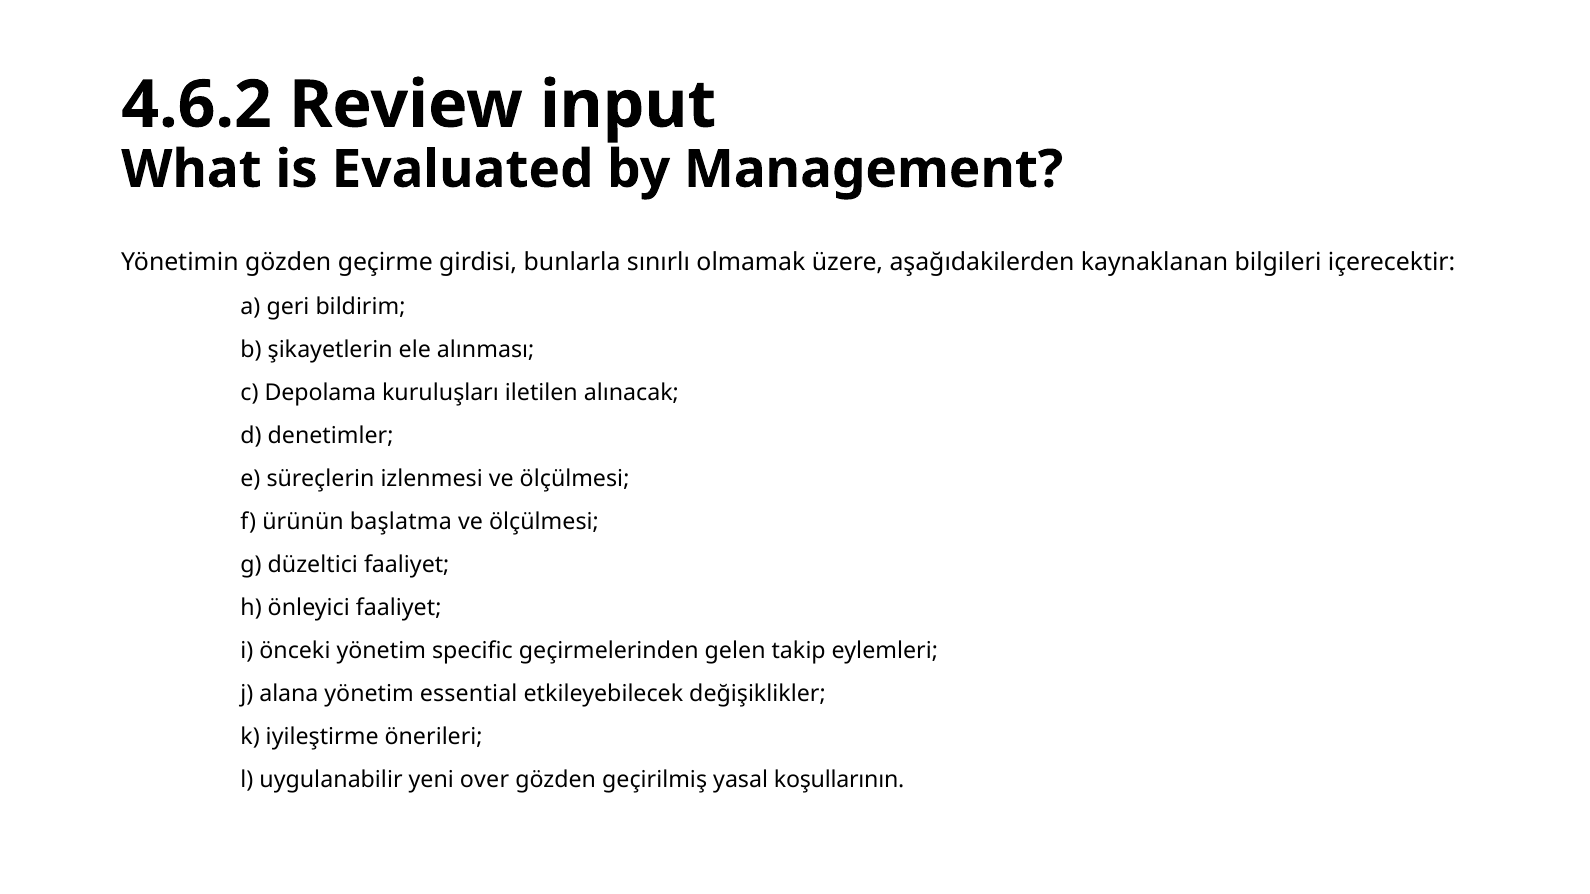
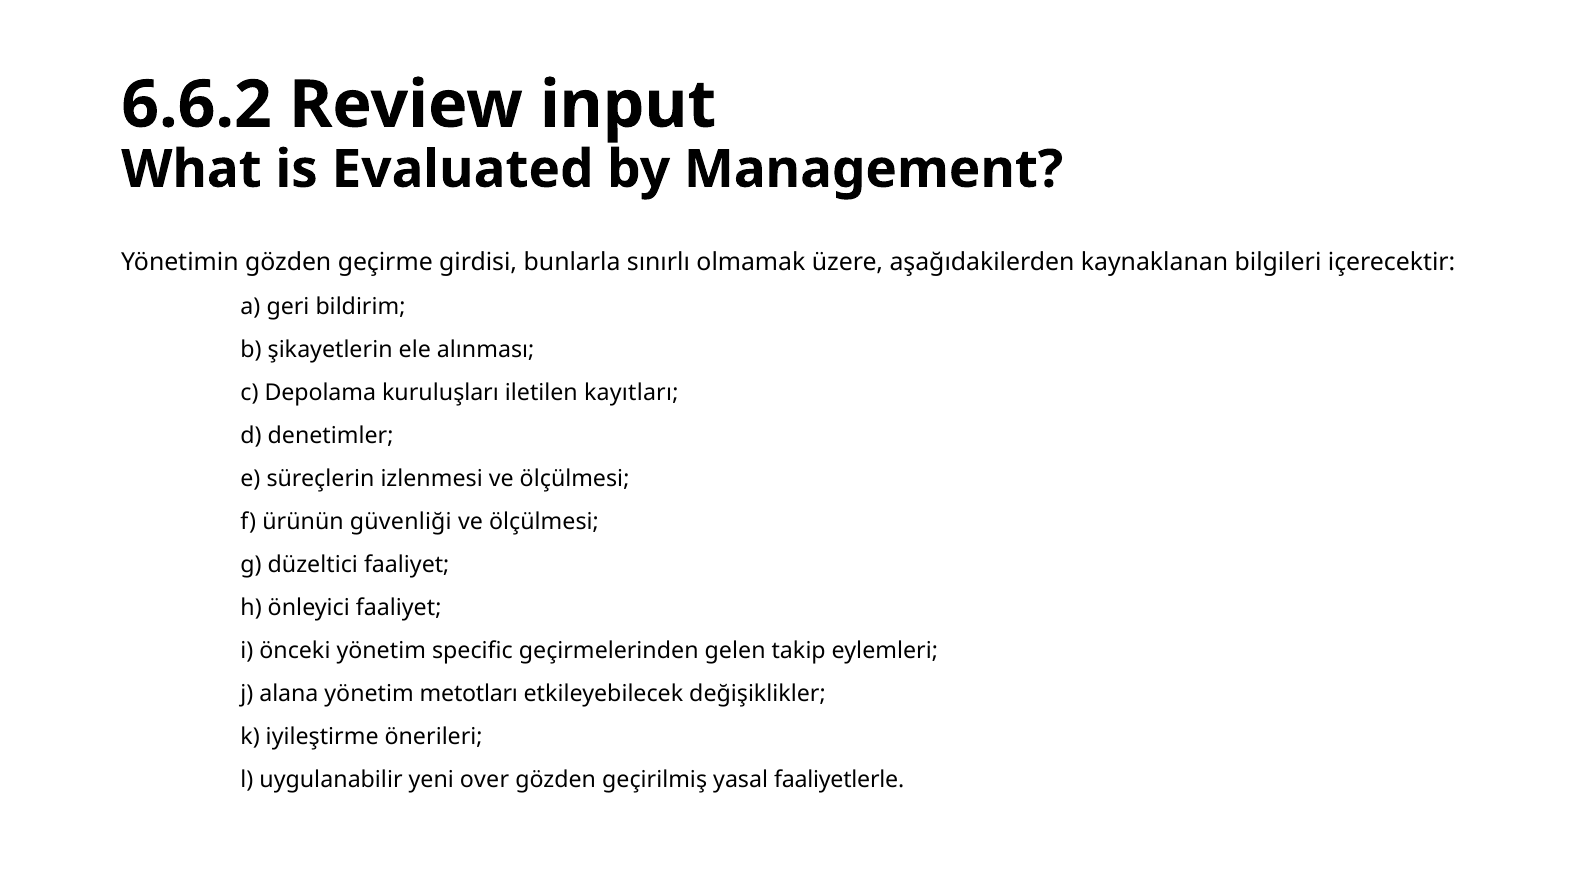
4.6.2: 4.6.2 -> 6.6.2
alınacak: alınacak -> kayıtları
başlatma: başlatma -> güvenliği
essential: essential -> metotları
koşullarının: koşullarının -> faaliyetlerle
